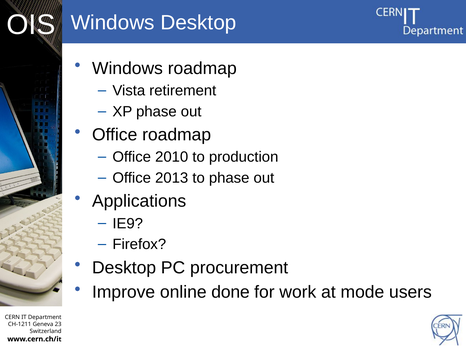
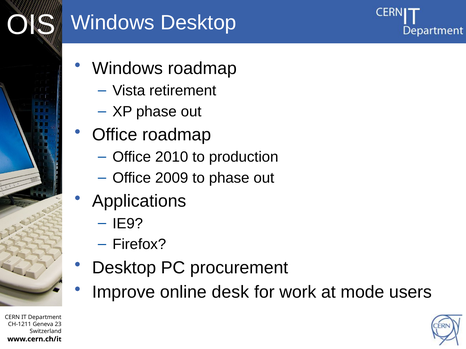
2013: 2013 -> 2009
done: done -> desk
